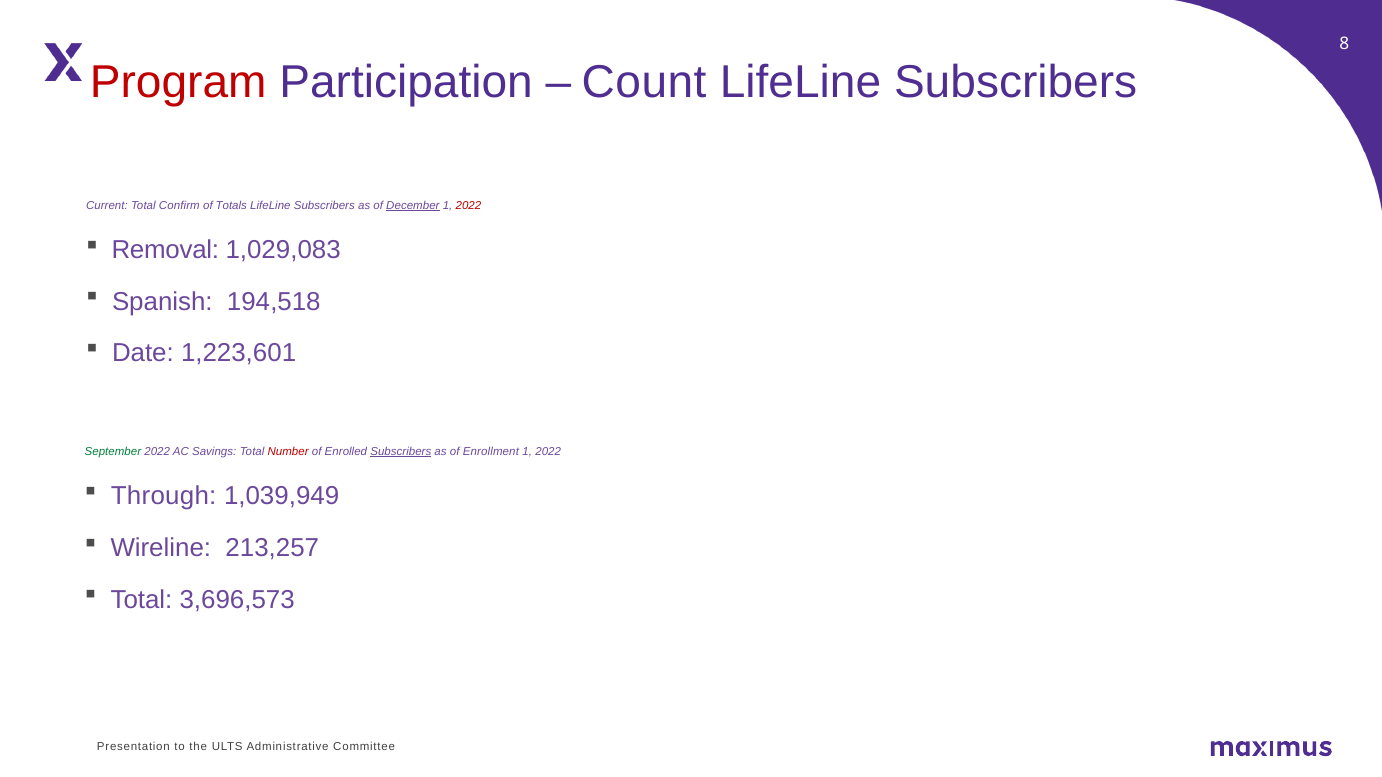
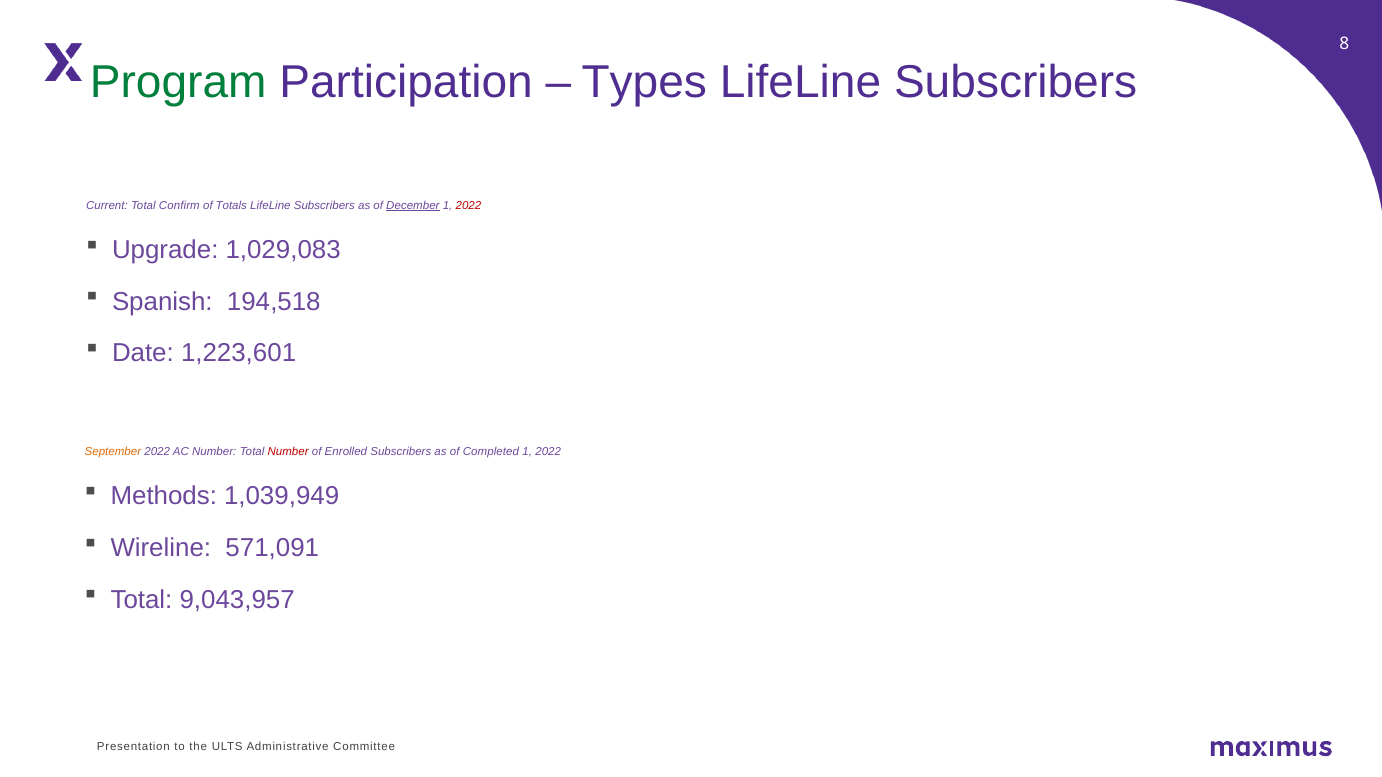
Program colour: red -> green
Count: Count -> Types
Removal: Removal -> Upgrade
September colour: green -> orange
AC Savings: Savings -> Number
Subscribers at (401, 452) underline: present -> none
Enrollment: Enrollment -> Completed
Through: Through -> Methods
213,257: 213,257 -> 571,091
3,696,573: 3,696,573 -> 9,043,957
